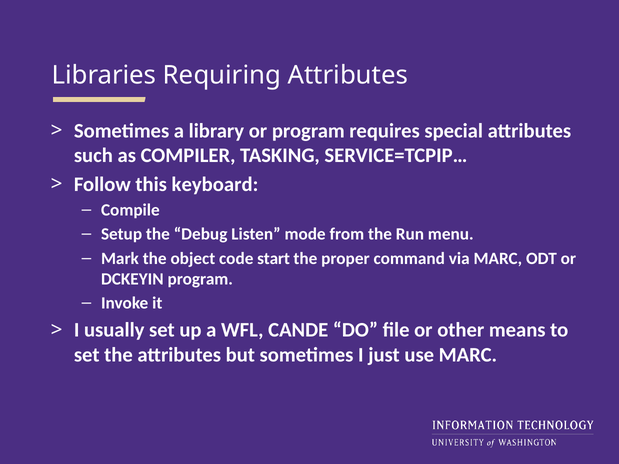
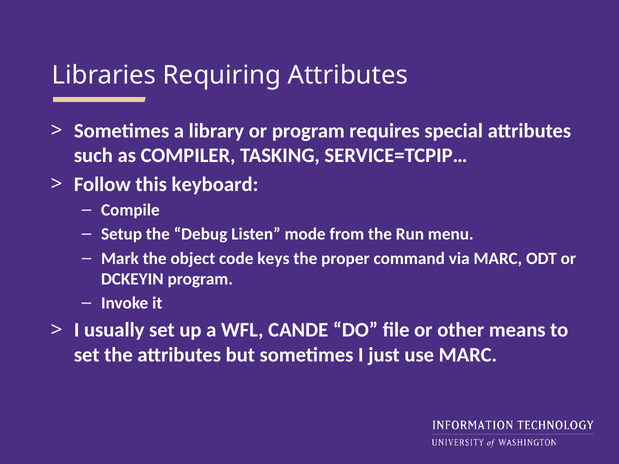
start: start -> keys
